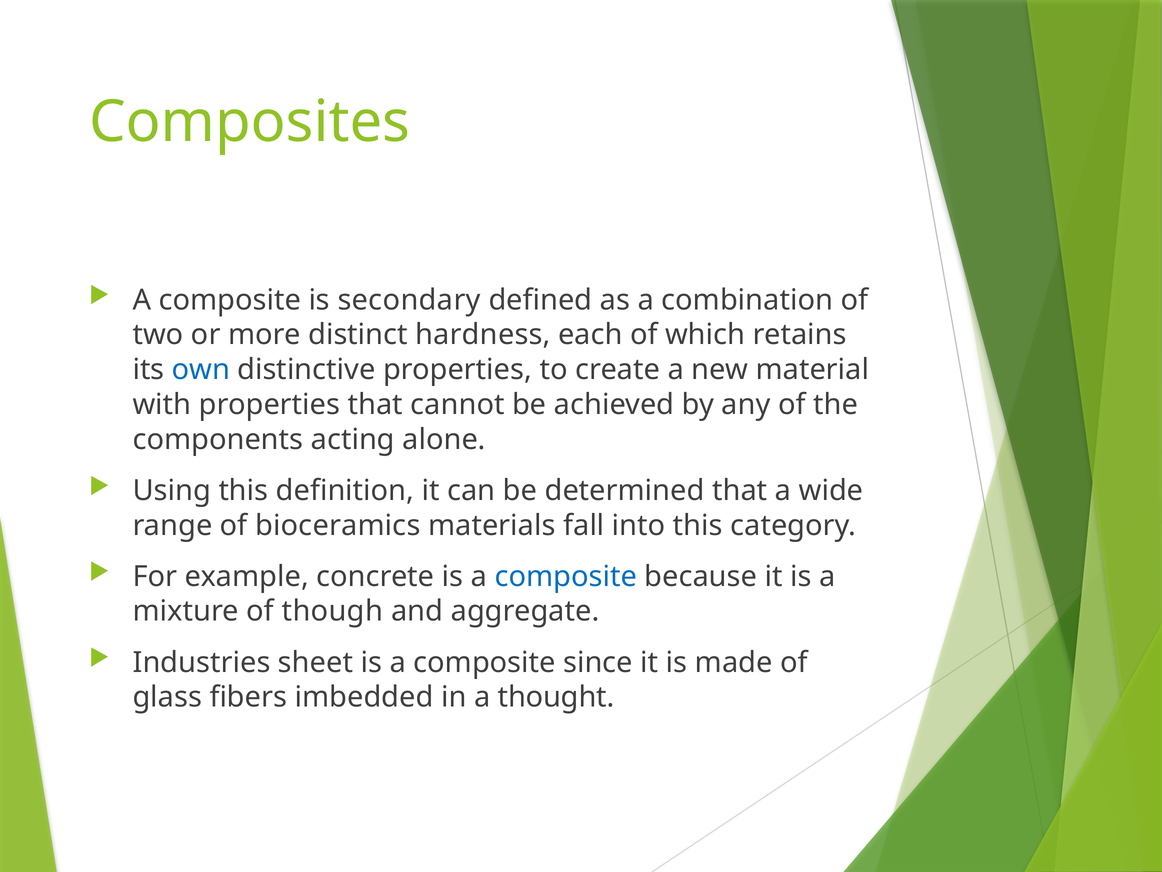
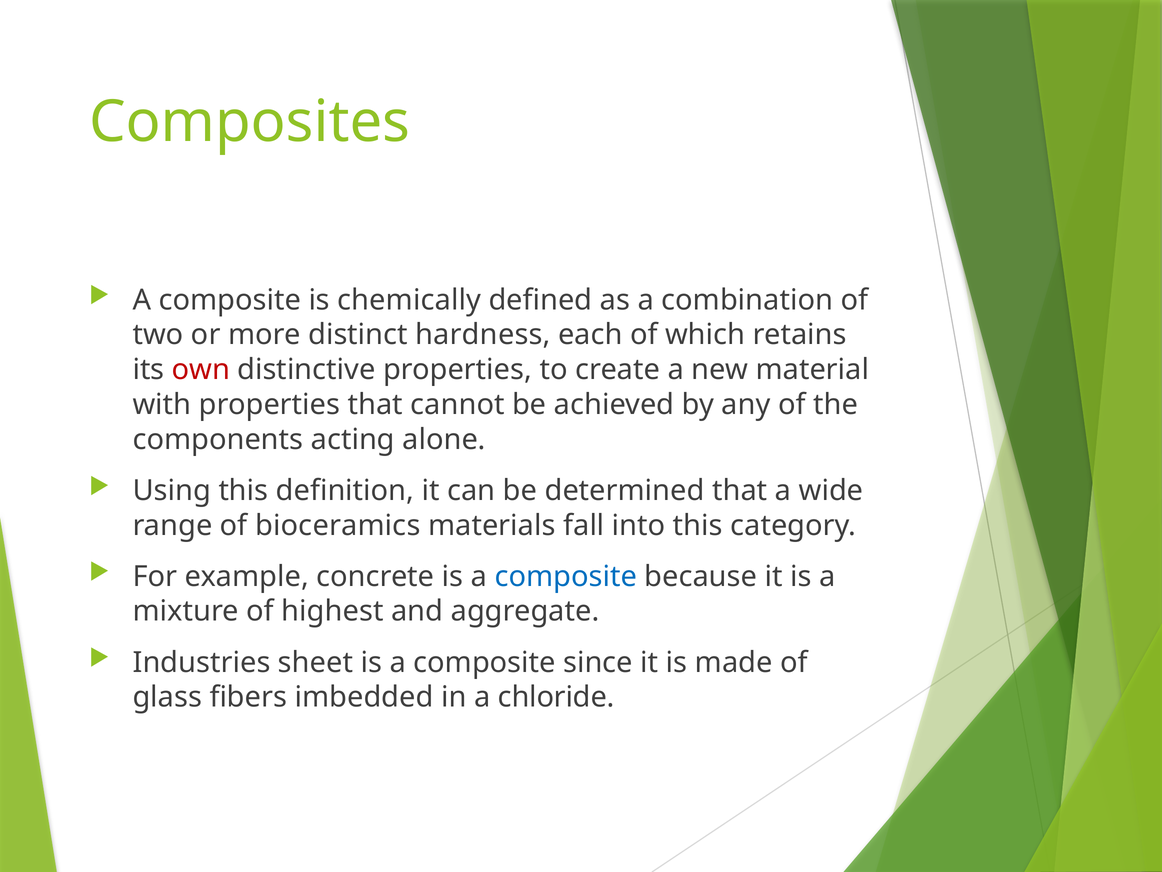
secondary: secondary -> chemically
own colour: blue -> red
though: though -> highest
thought: thought -> chloride
